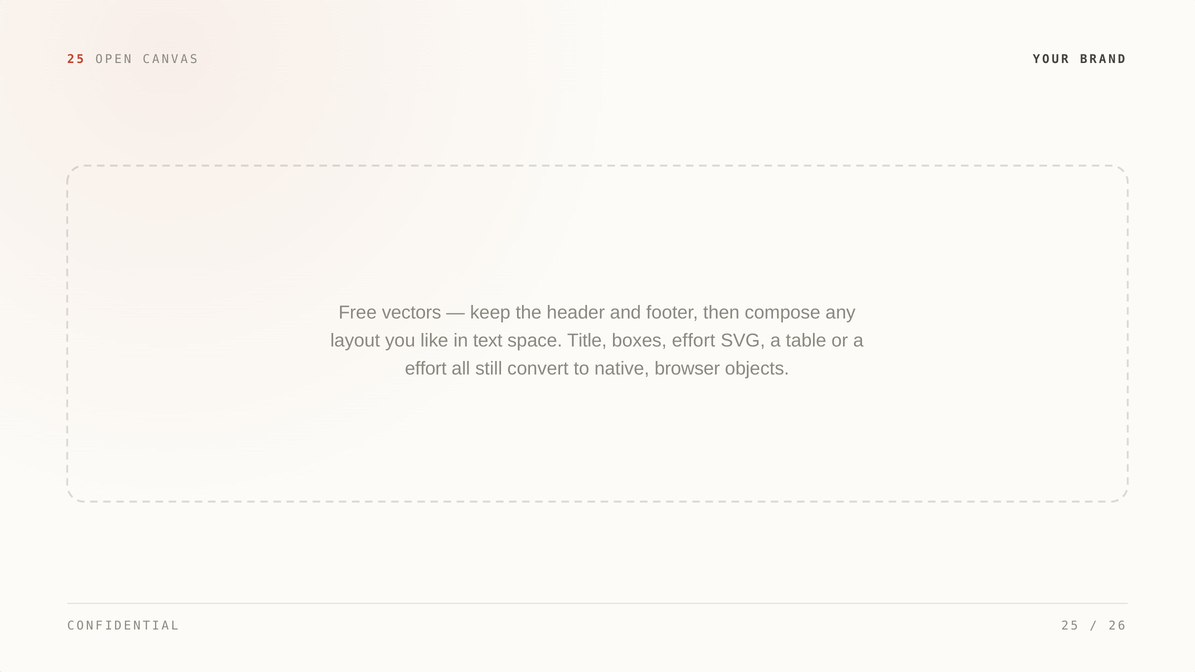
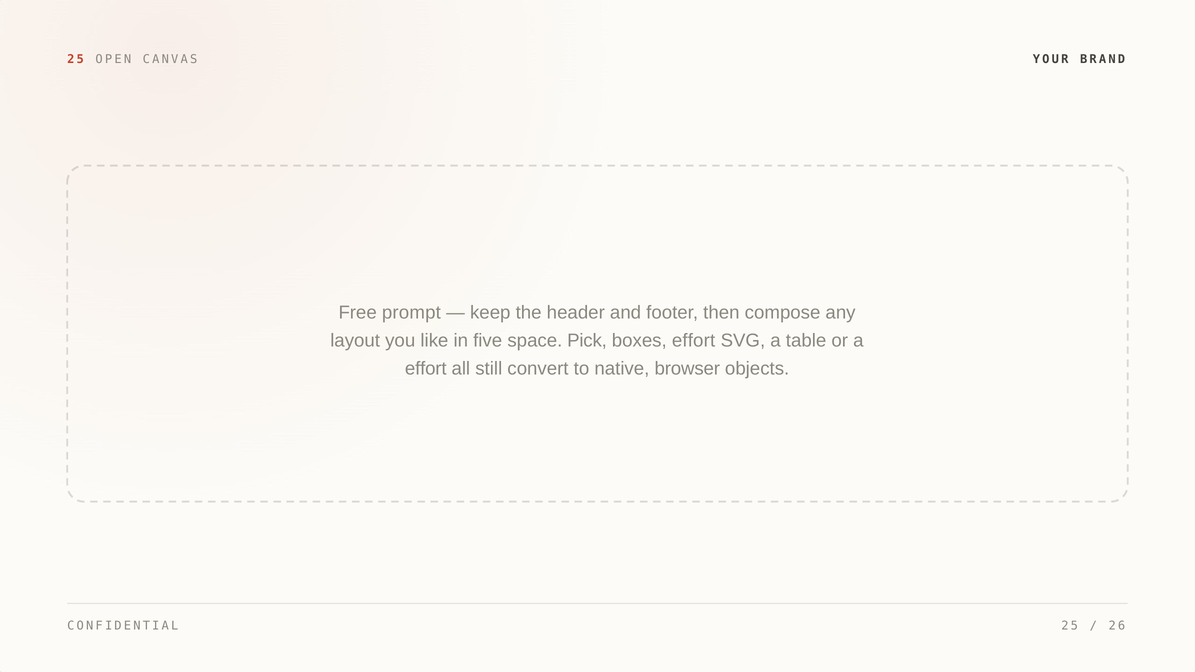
vectors: vectors -> prompt
text: text -> five
Title: Title -> Pick
